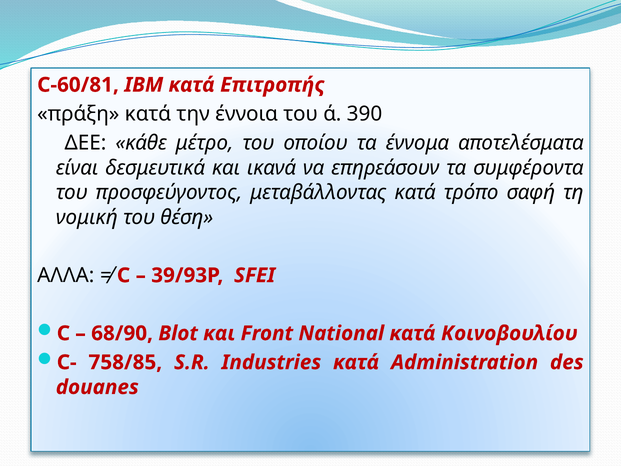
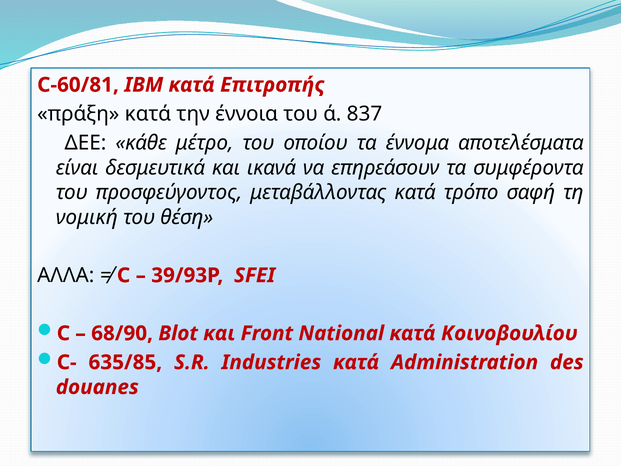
390: 390 -> 837
758/85: 758/85 -> 635/85
